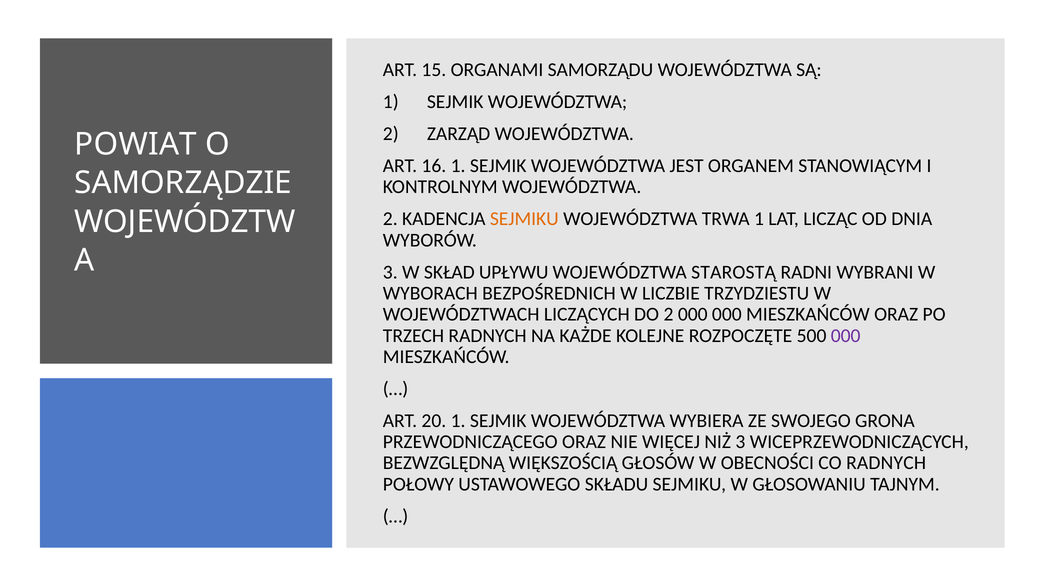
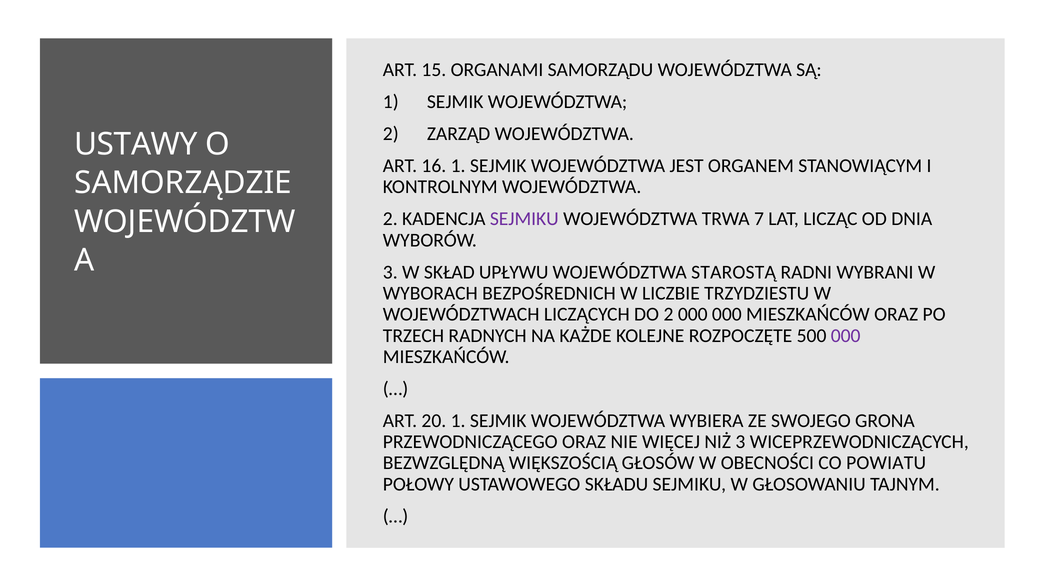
POWIAT: POWIAT -> USTAWY
SEJMIKU at (524, 219) colour: orange -> purple
TRWA 1: 1 -> 7
CO RADNYCH: RADNYCH -> POWIATU
